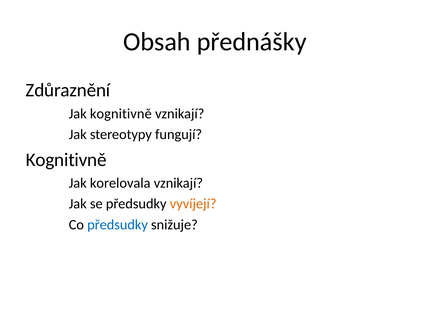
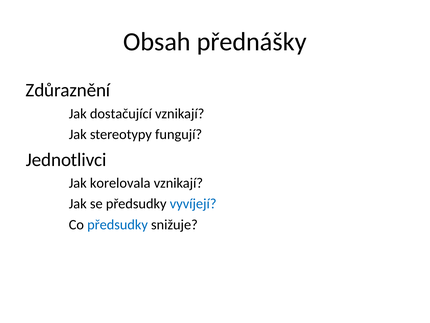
Jak kognitivně: kognitivně -> dostačující
Kognitivně at (66, 159): Kognitivně -> Jednotlivci
vyvíjejí colour: orange -> blue
